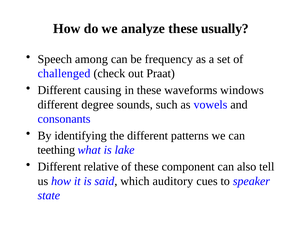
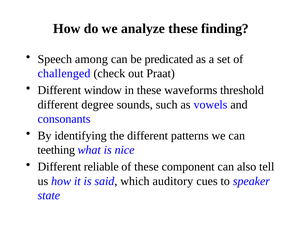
usually: usually -> finding
frequency: frequency -> predicated
causing: causing -> window
windows: windows -> threshold
lake: lake -> nice
relative: relative -> reliable
